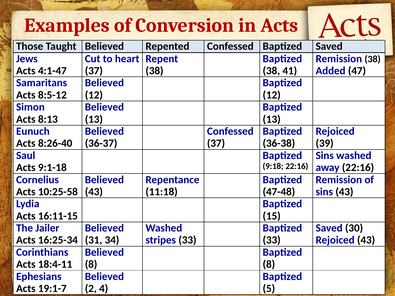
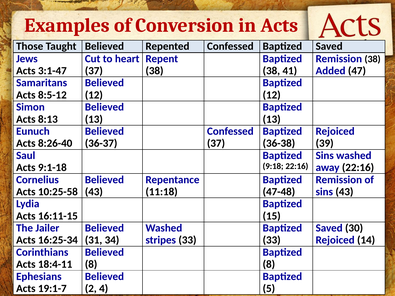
4:1-47: 4:1-47 -> 3:1-47
Rejoiced 43: 43 -> 14
